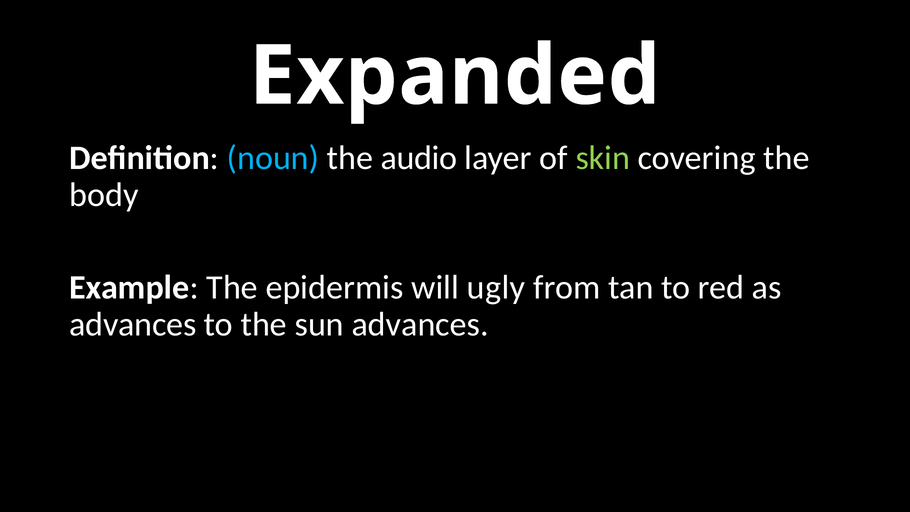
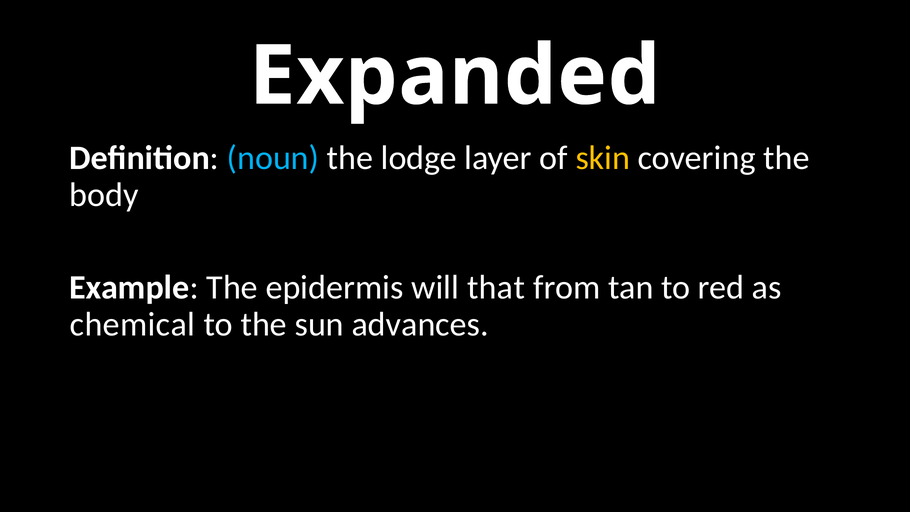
audio: audio -> lodge
skin colour: light green -> yellow
ugly: ugly -> that
advances at (133, 324): advances -> chemical
